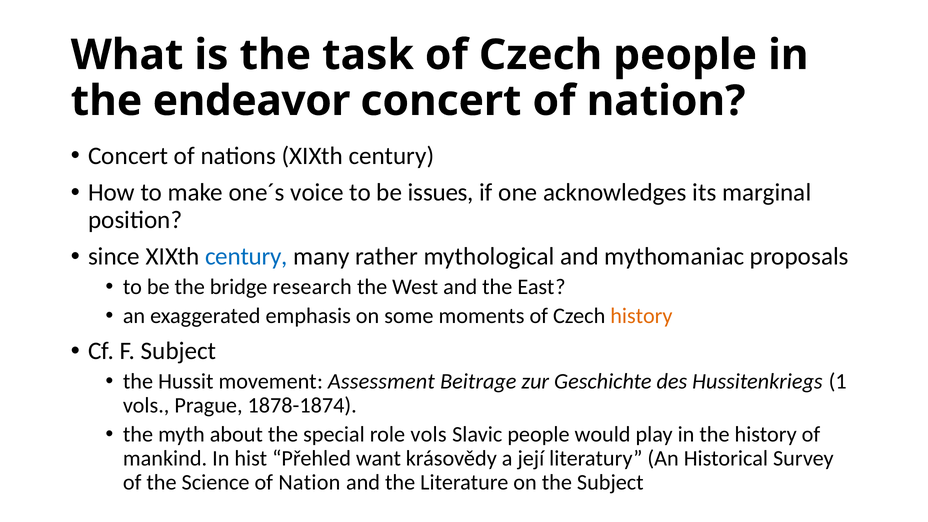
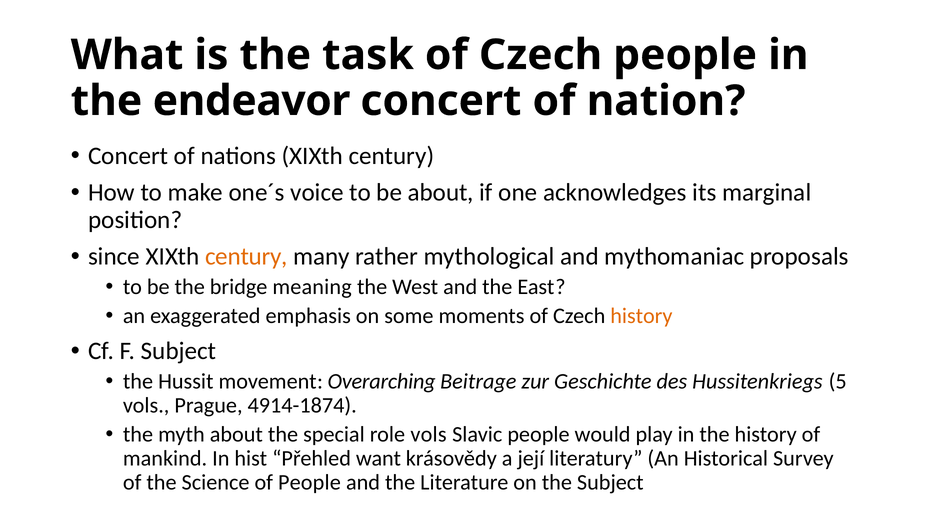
be issues: issues -> about
century at (246, 257) colour: blue -> orange
research: research -> meaning
Assessment: Assessment -> Overarching
1: 1 -> 5
1878-1874: 1878-1874 -> 4914-1874
Science of Nation: Nation -> People
